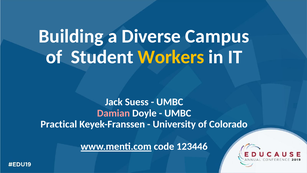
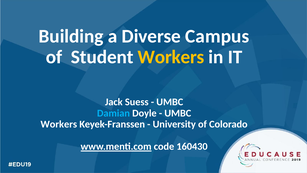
Damian colour: pink -> light blue
Practical at (59, 124): Practical -> Workers
123446: 123446 -> 160430
